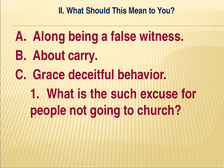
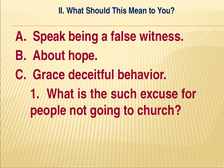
Along: Along -> Speak
carry: carry -> hope
